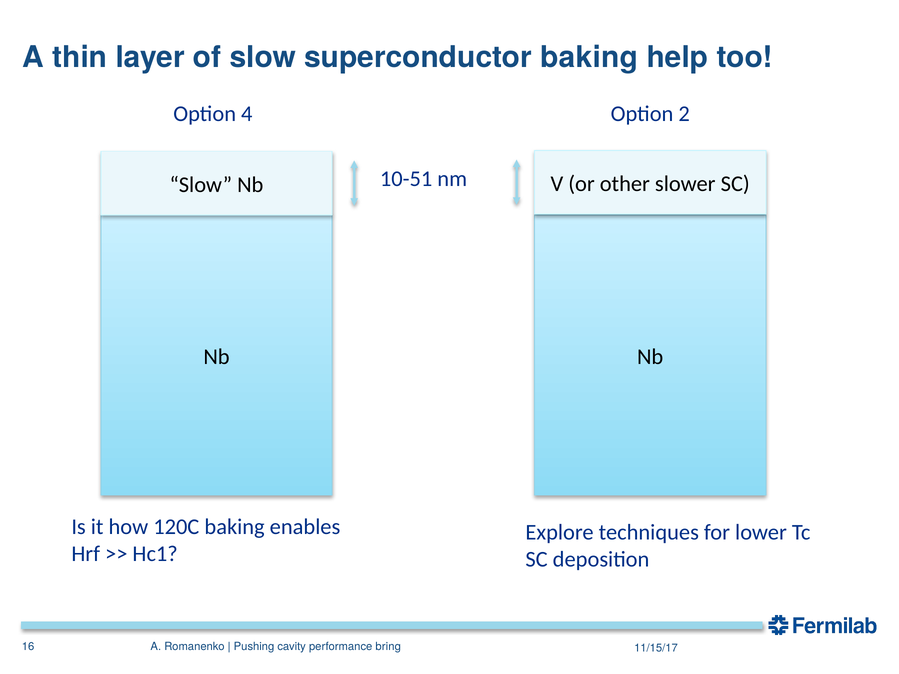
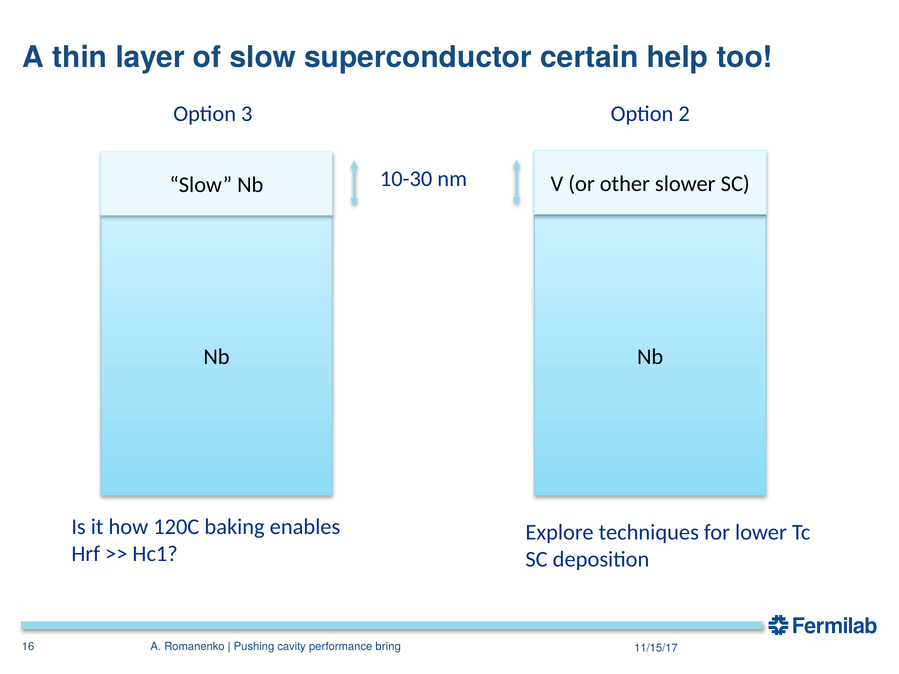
superconductor baking: baking -> certain
4: 4 -> 3
10-51: 10-51 -> 10-30
